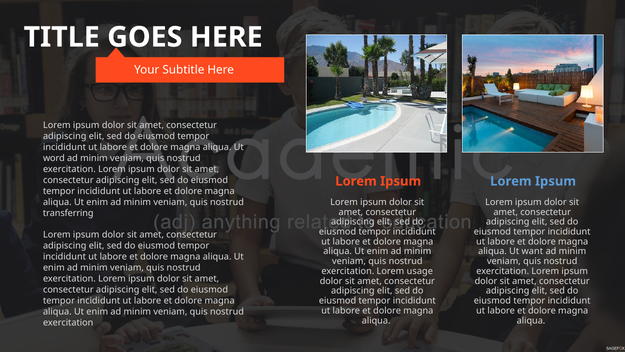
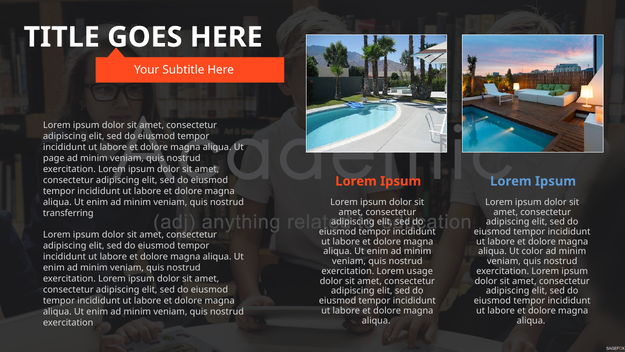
word: word -> page
want: want -> color
